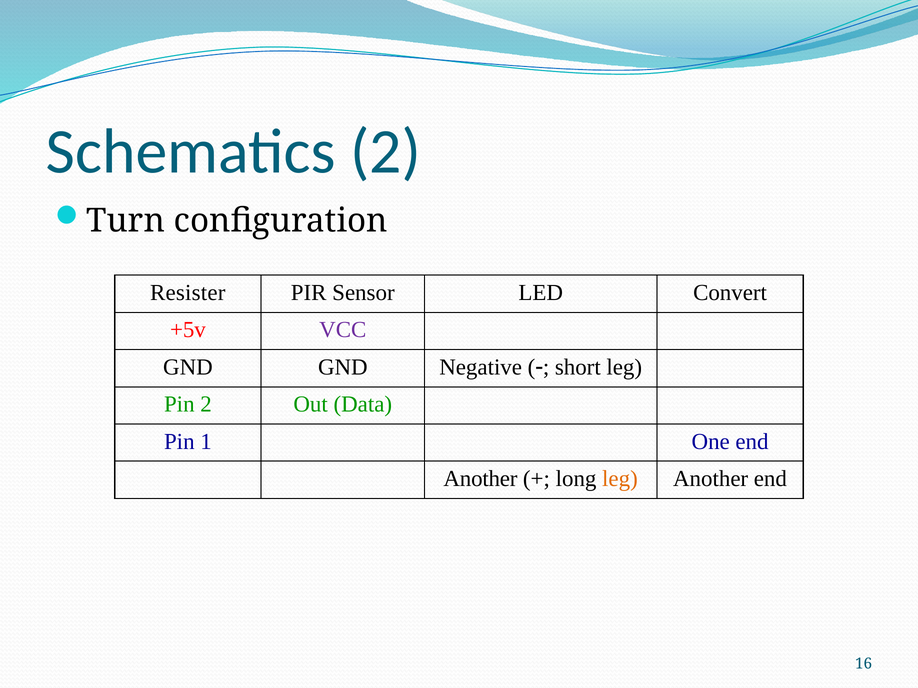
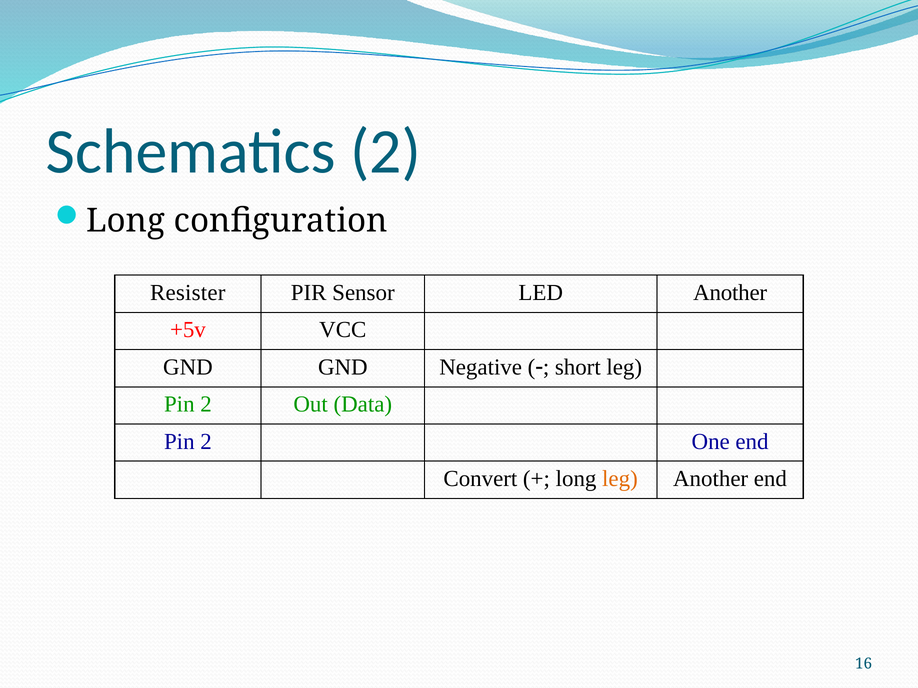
Turn at (126, 221): Turn -> Long
LED Convert: Convert -> Another
VCC colour: purple -> black
1 at (206, 442): 1 -> 2
Another at (480, 479): Another -> Convert
